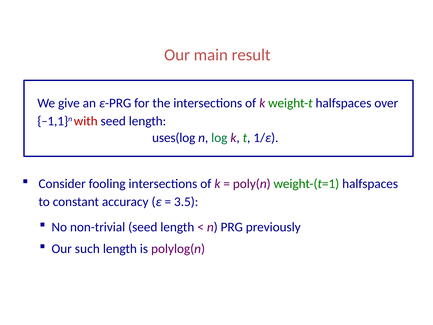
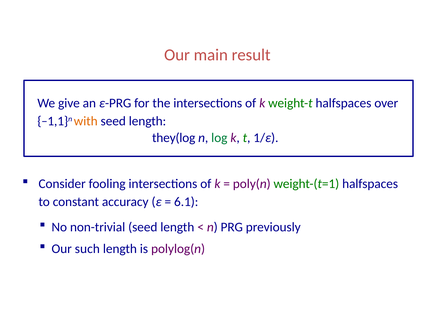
with colour: red -> orange
uses(log: uses(log -> they(log
3.5: 3.5 -> 6.1
